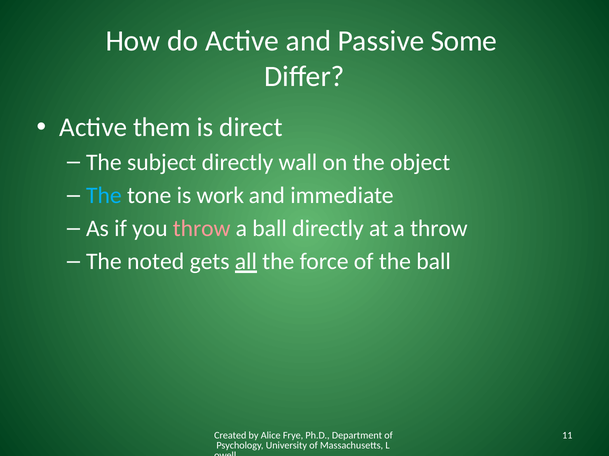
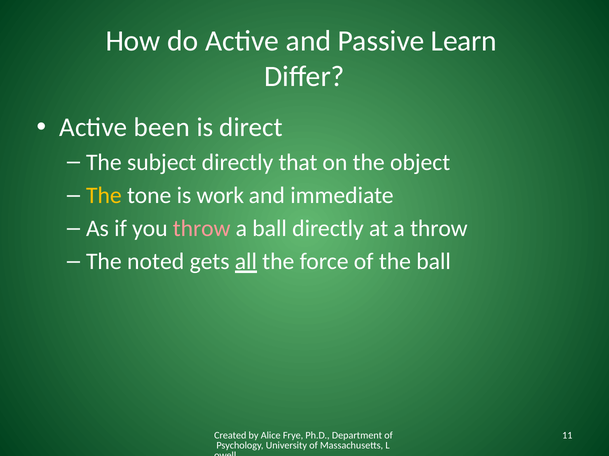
Some: Some -> Learn
them: them -> been
wall: wall -> that
The at (104, 196) colour: light blue -> yellow
